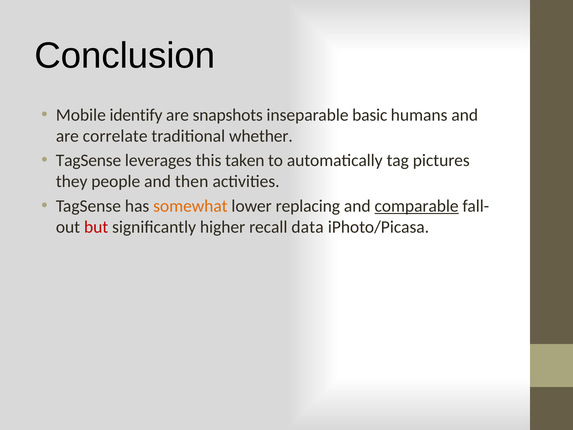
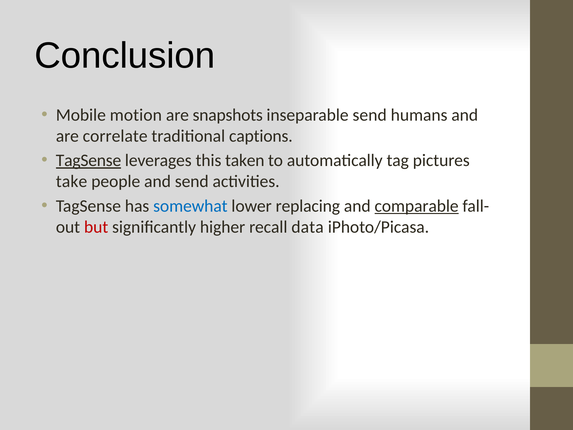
identify: identify -> motion
inseparable basic: basic -> send
whether: whether -> captions
TagSense at (89, 160) underline: none -> present
they: they -> take
and then: then -> send
somewhat colour: orange -> blue
